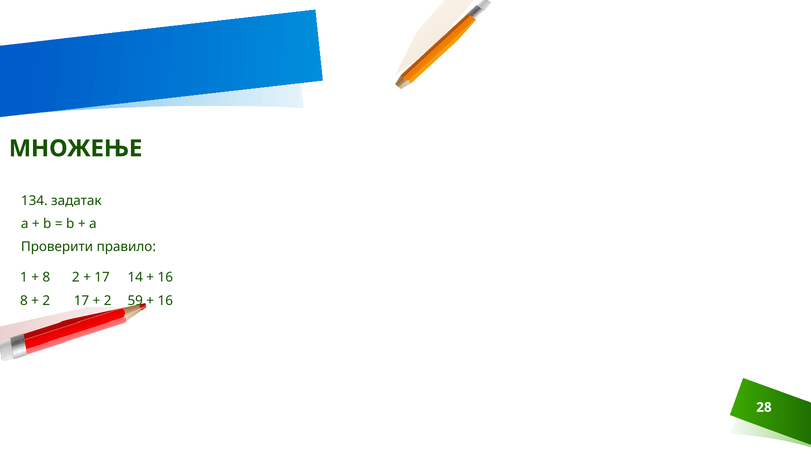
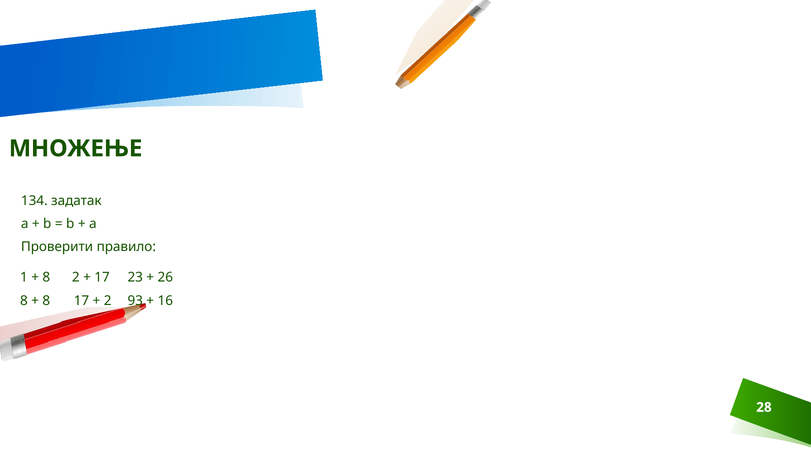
14: 14 -> 23
16 at (165, 277): 16 -> 26
2 at (46, 301): 2 -> 8
59: 59 -> 93
